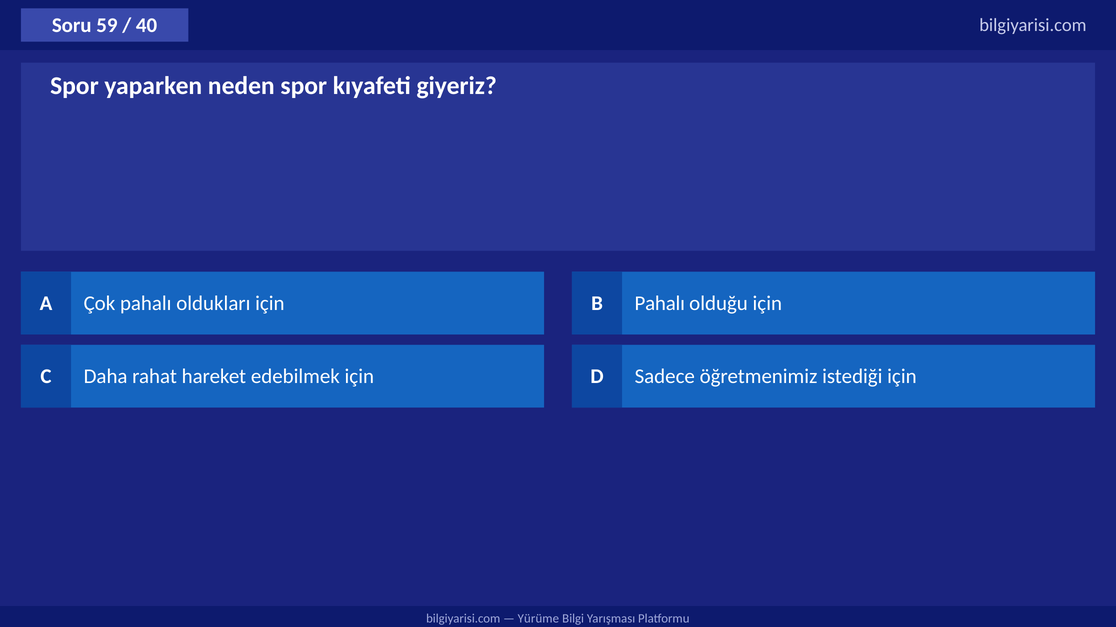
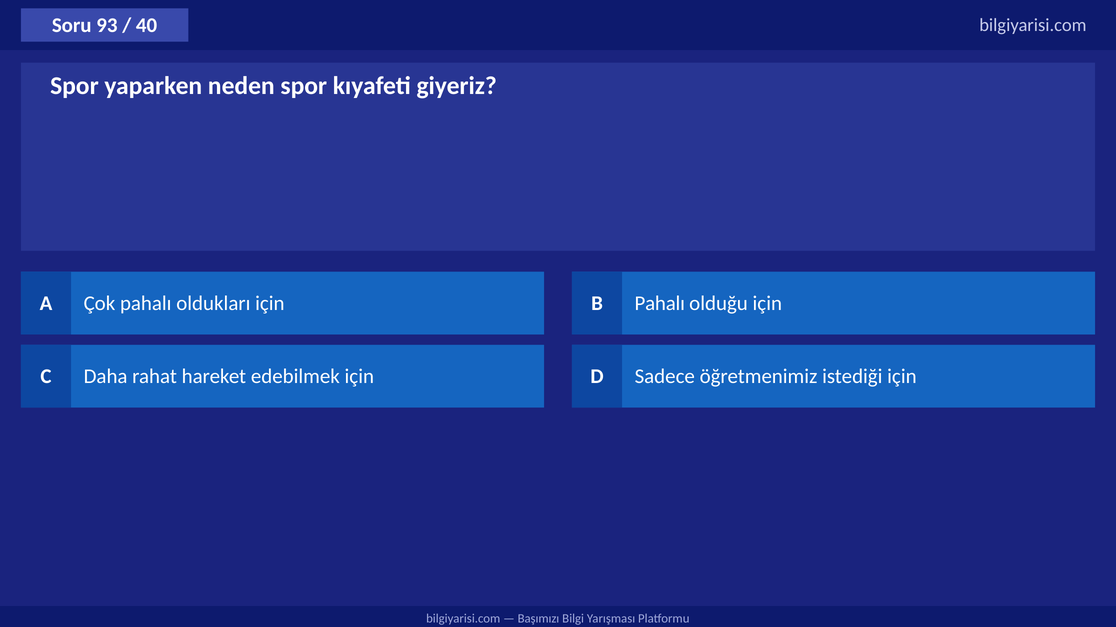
59: 59 -> 93
Yürüme: Yürüme -> Başımızı
